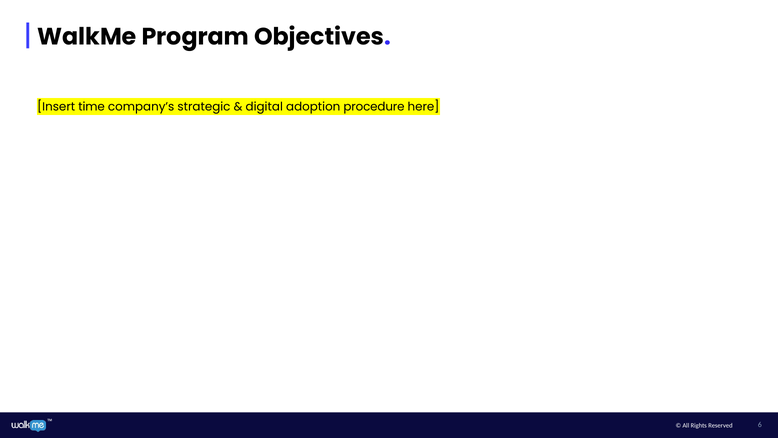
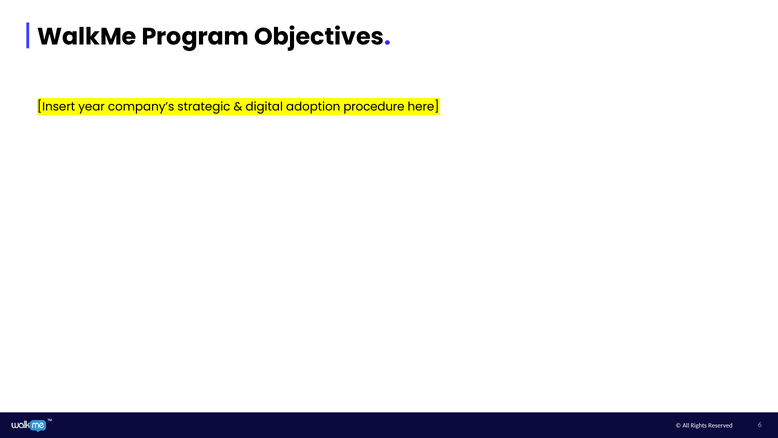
time: time -> year
